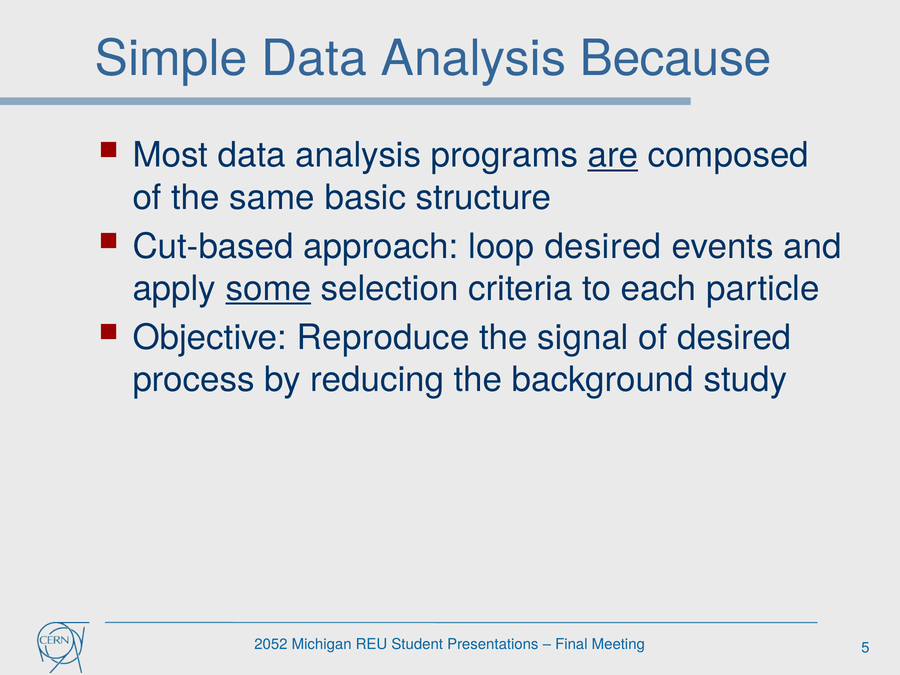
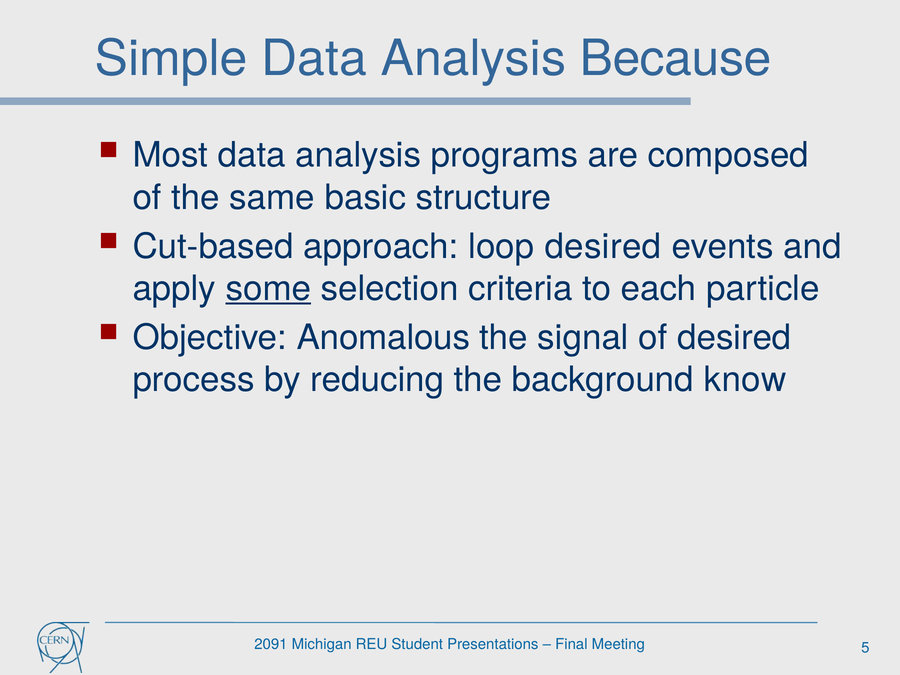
are underline: present -> none
Reproduce: Reproduce -> Anomalous
study: study -> know
2052: 2052 -> 2091
